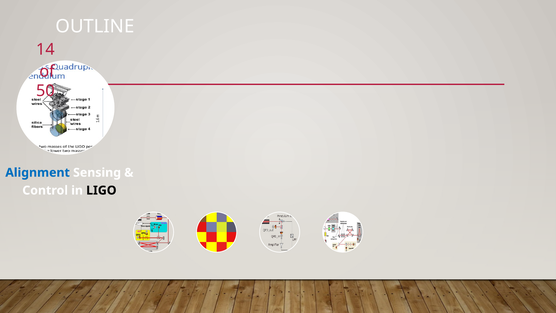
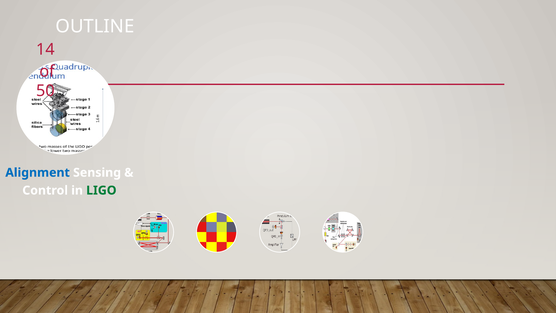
LIGO colour: black -> green
